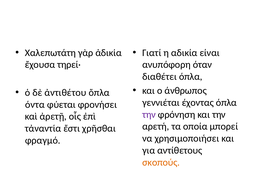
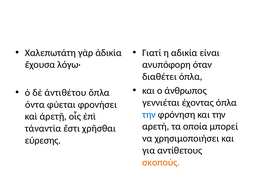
τηρεί·: τηρεί· -> λόγω·
την at (149, 115) colour: purple -> blue
φραγμό: φραγμό -> εύρεσης
